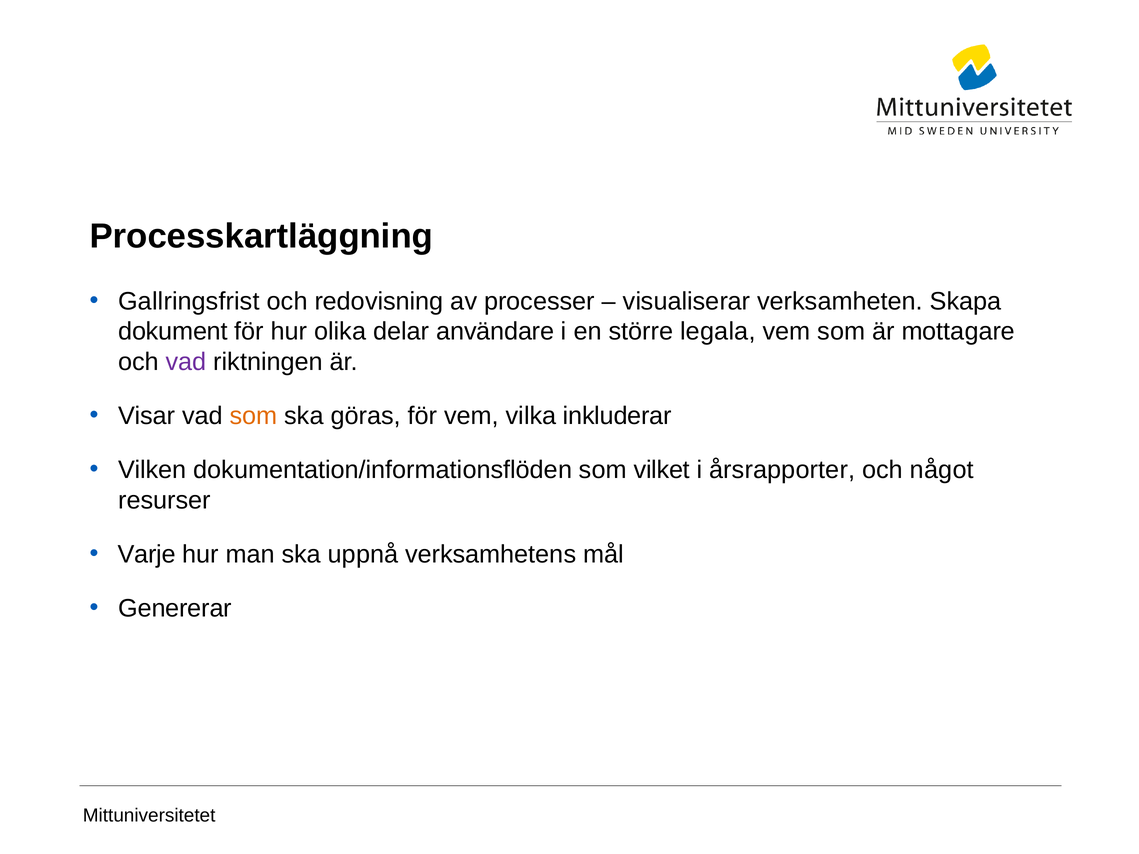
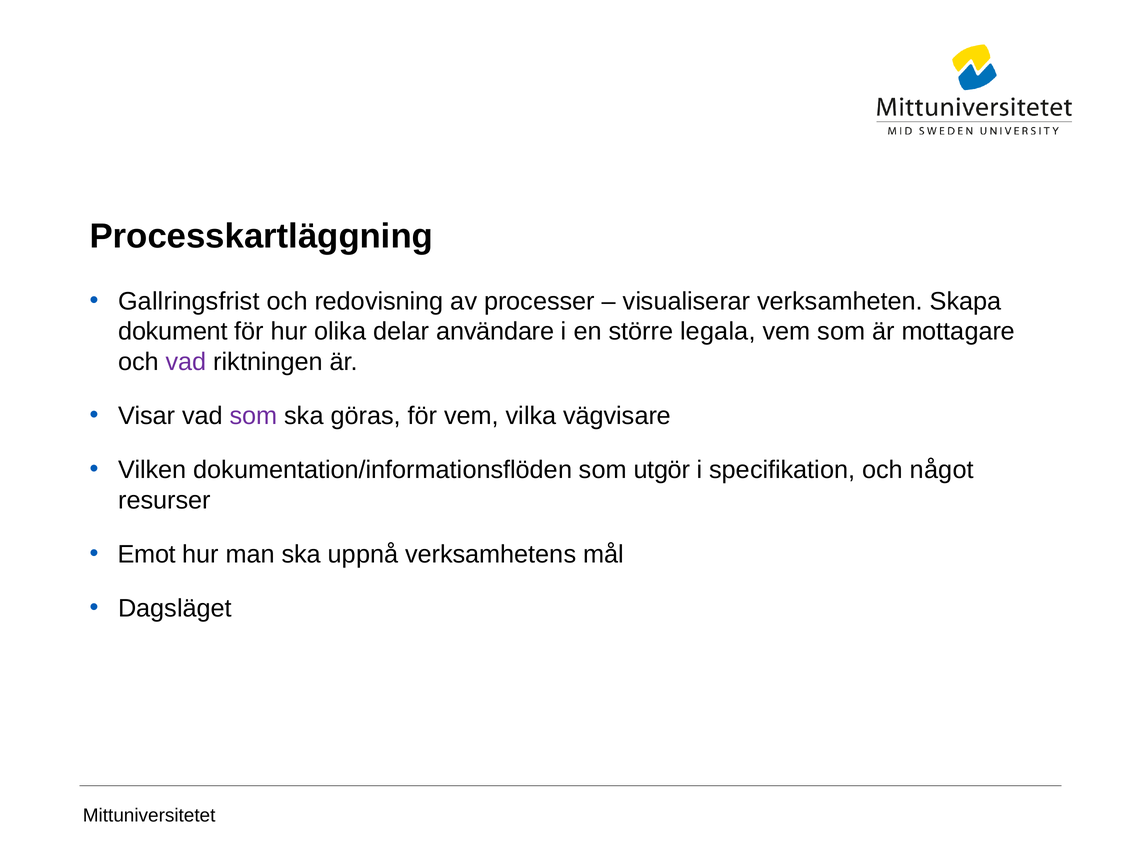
som at (254, 416) colour: orange -> purple
inkluderar: inkluderar -> vägvisare
vilket: vilket -> utgör
årsrapporter: årsrapporter -> specifikation
Varje: Varje -> Emot
Genererar: Genererar -> Dagsläget
